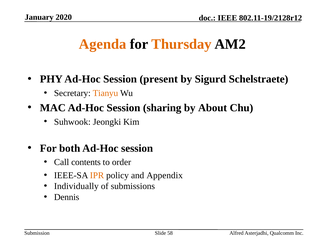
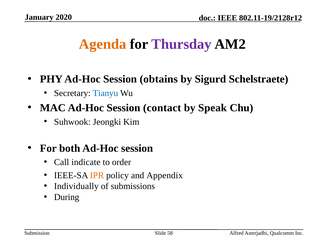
Thursday colour: orange -> purple
present: present -> obtains
Tianyu colour: orange -> blue
sharing: sharing -> contact
About: About -> Speak
contents: contents -> indicate
Dennis: Dennis -> During
